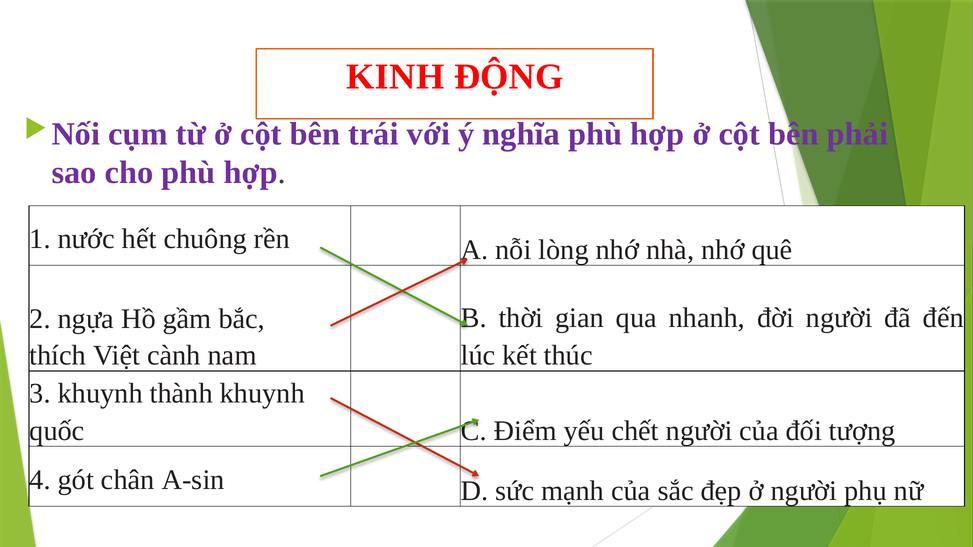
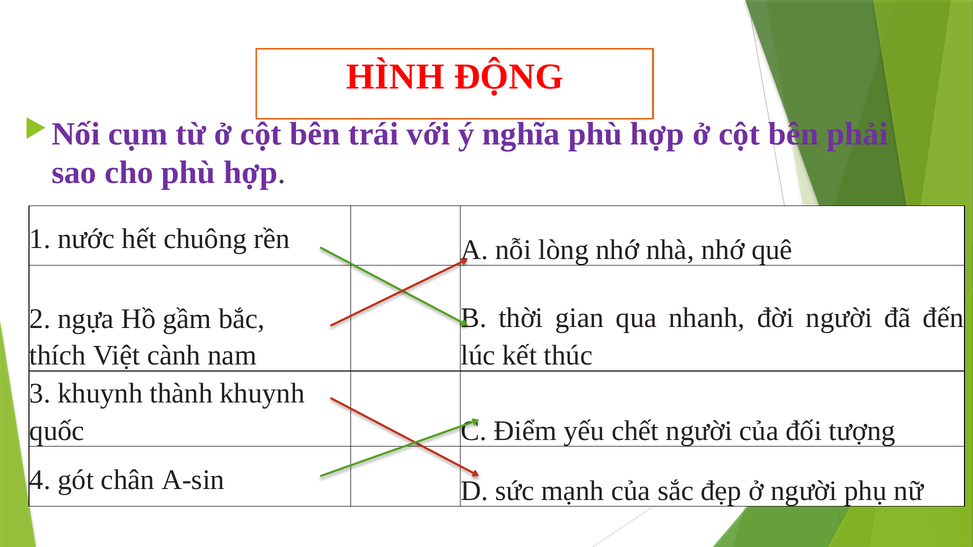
KINH: KINH -> HÌNH
